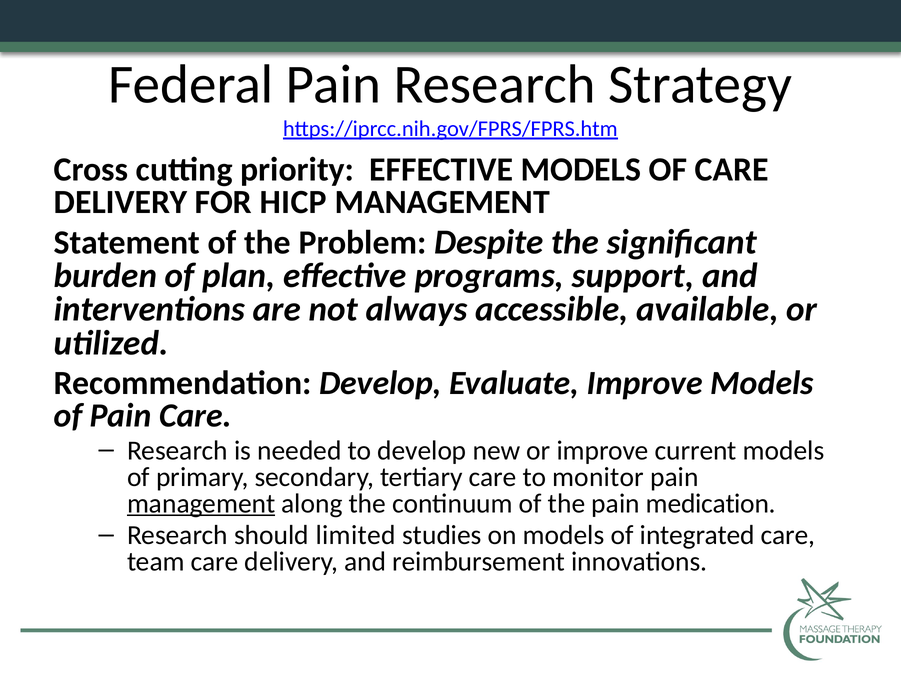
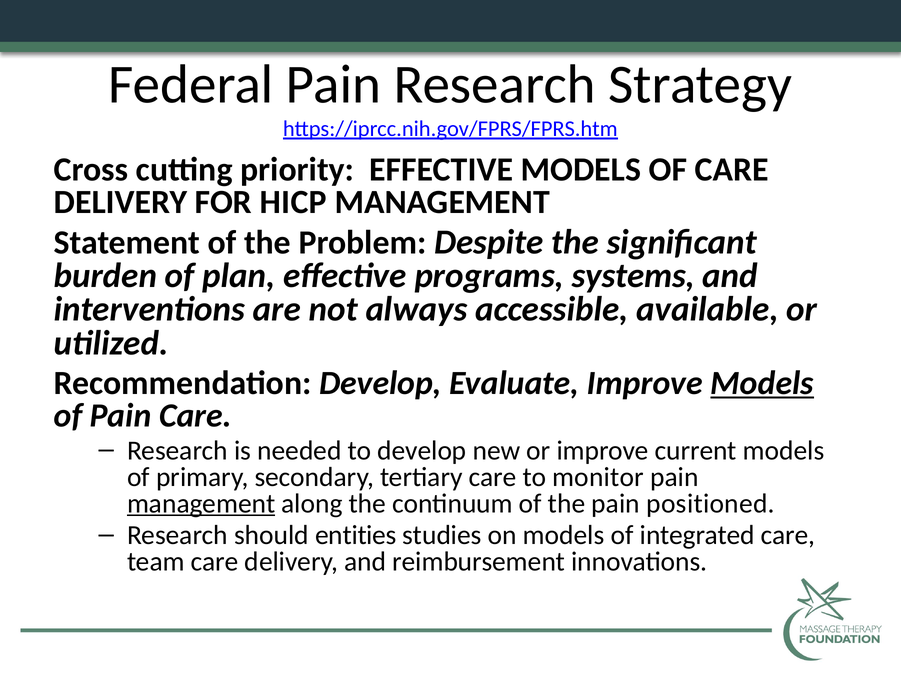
support: support -> systems
Models at (762, 383) underline: none -> present
medication: medication -> positioned
limited: limited -> entities
